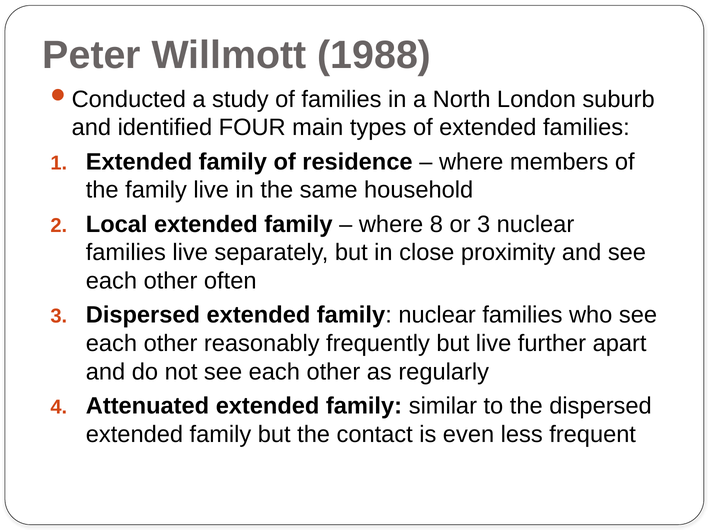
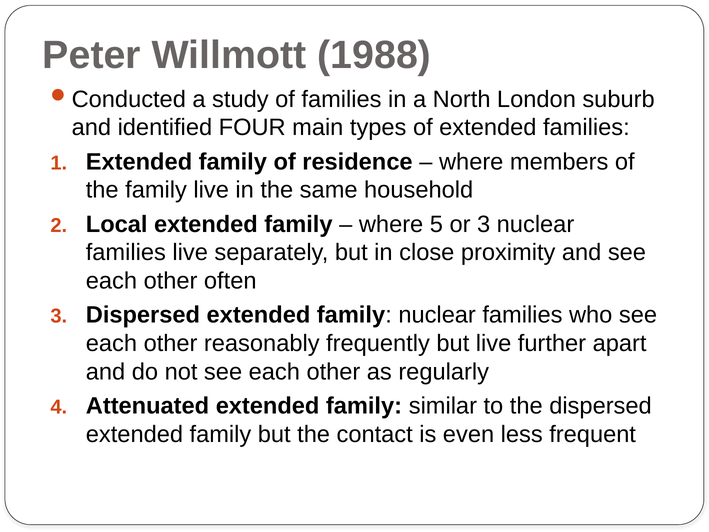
8: 8 -> 5
